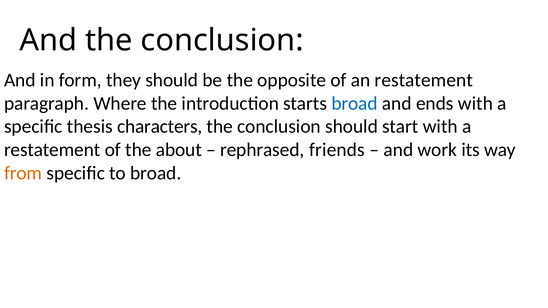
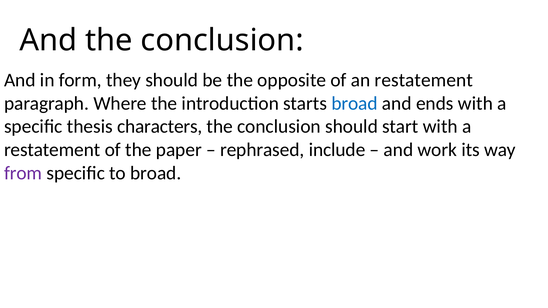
about: about -> paper
friends: friends -> include
from colour: orange -> purple
